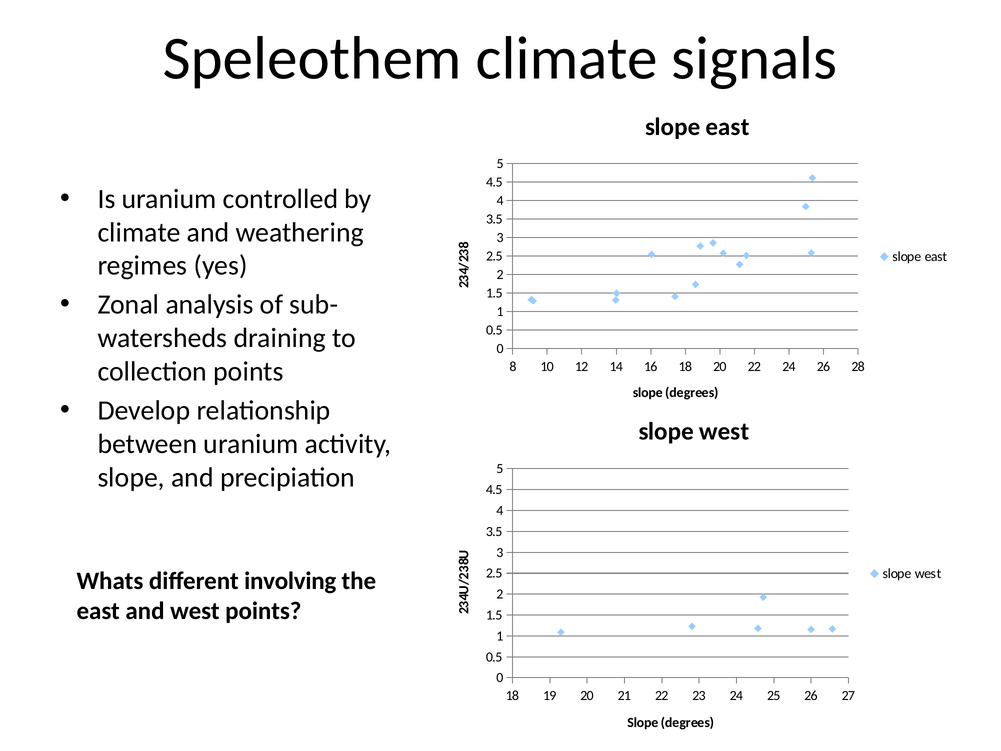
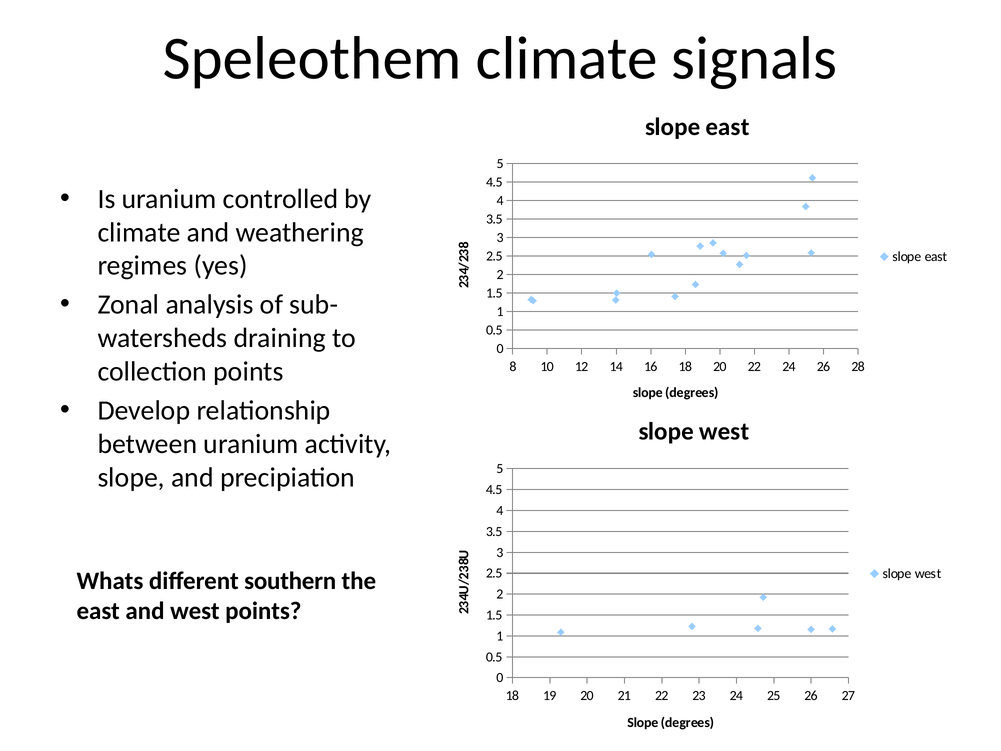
involving: involving -> southern
